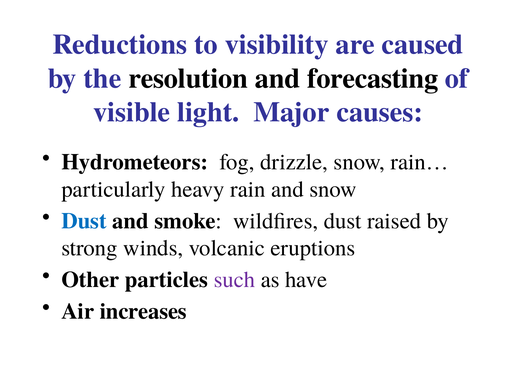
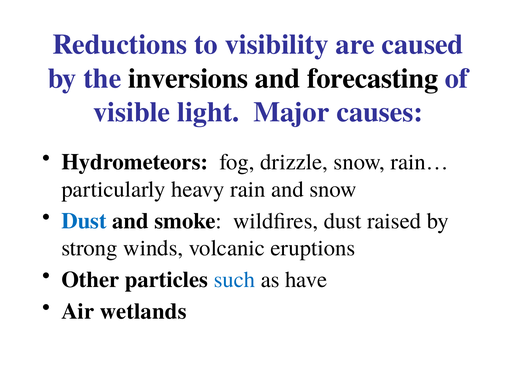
resolution: resolution -> inversions
such colour: purple -> blue
increases: increases -> wetlands
